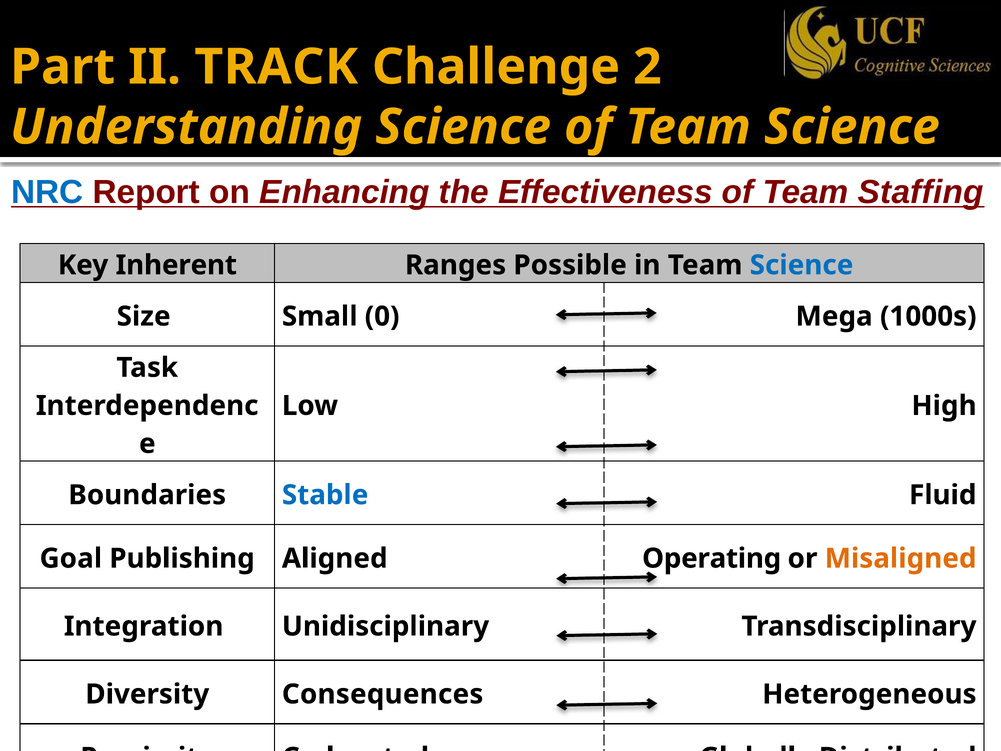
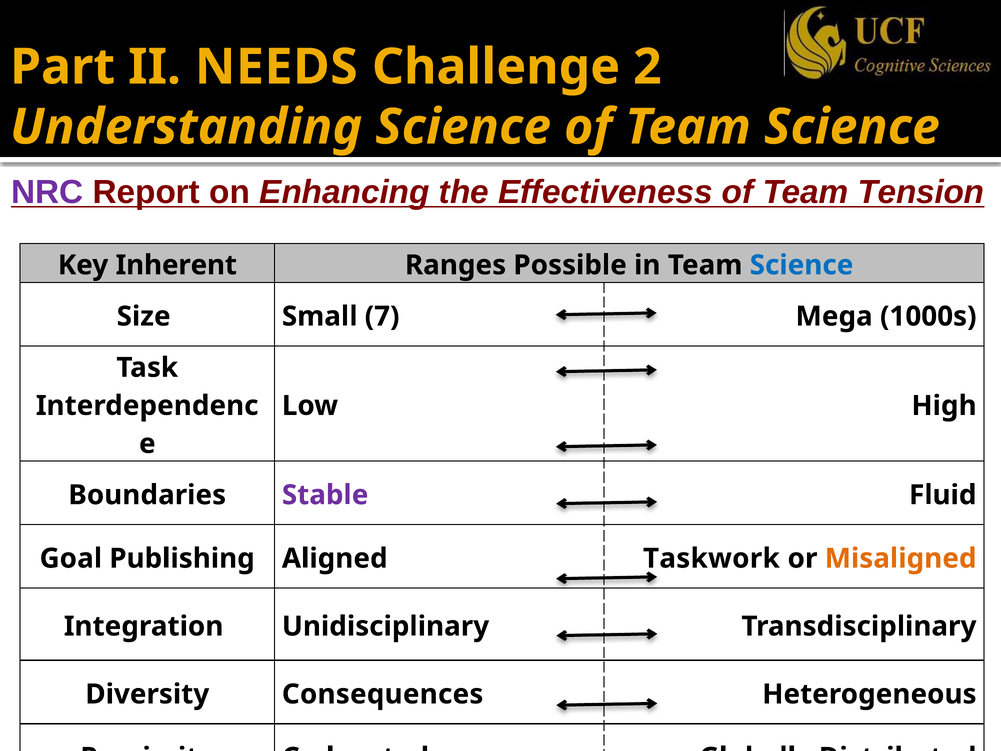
TRACK: TRACK -> NEEDS
NRC colour: blue -> purple
Staffing: Staffing -> Tension
0: 0 -> 7
Stable colour: blue -> purple
Operating: Operating -> Taskwork
